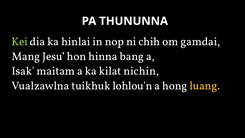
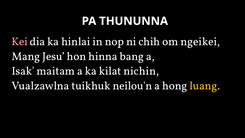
Kei colour: light green -> pink
gamdai: gamdai -> ngeikei
lohlou'n: lohlou'n -> neilou'n
